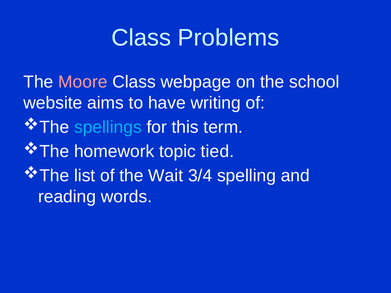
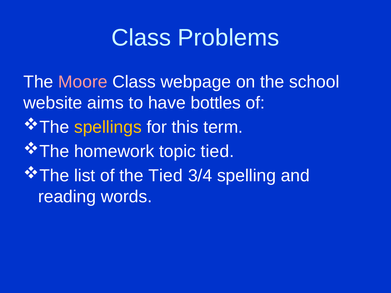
writing: writing -> bottles
spellings colour: light blue -> yellow
the Wait: Wait -> Tied
